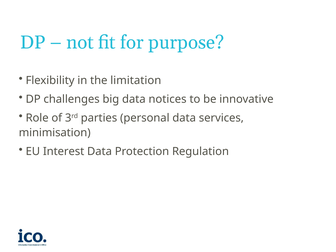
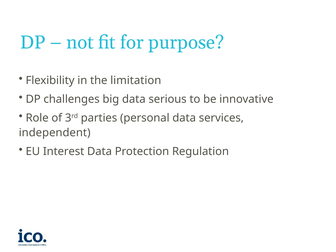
notices: notices -> serious
minimisation: minimisation -> independent
